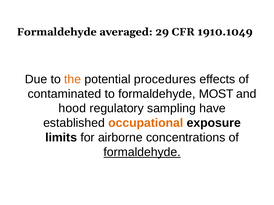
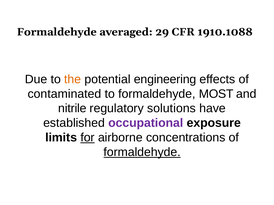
1910.1049: 1910.1049 -> 1910.1088
procedures: procedures -> engineering
hood: hood -> nitrile
sampling: sampling -> solutions
occupational colour: orange -> purple
for underline: none -> present
